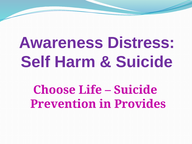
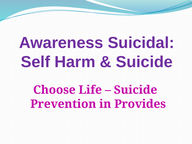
Distress: Distress -> Suicidal
